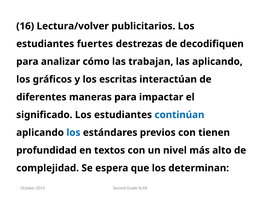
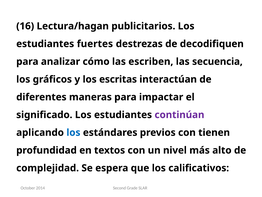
Lectura/volver: Lectura/volver -> Lectura/hagan
trabajan: trabajan -> escriben
las aplicando: aplicando -> secuencia
continúan colour: blue -> purple
determinan: determinan -> calificativos
